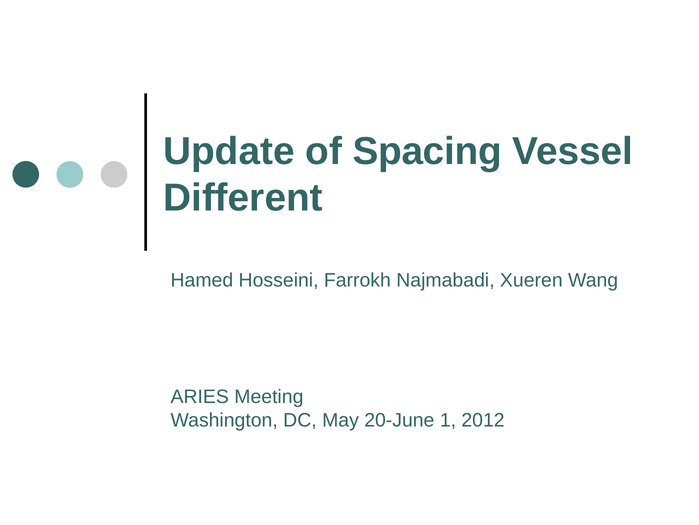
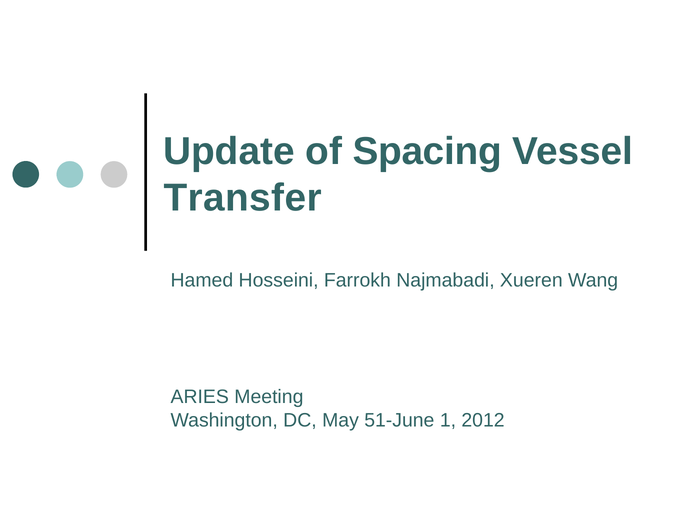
Different: Different -> Transfer
20-June: 20-June -> 51-June
